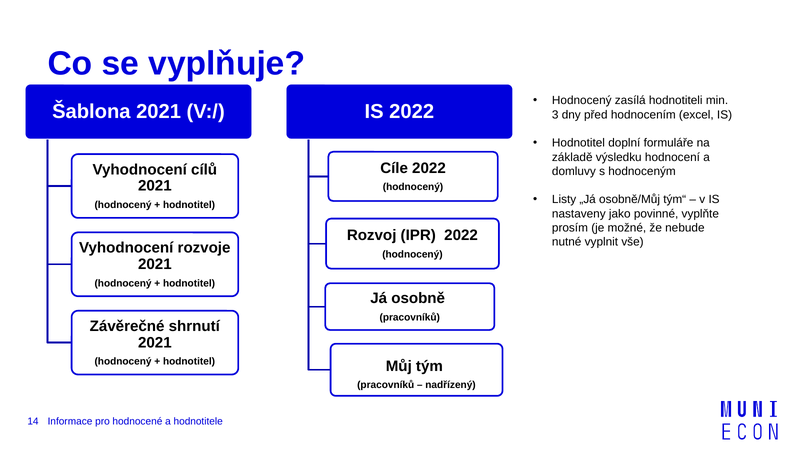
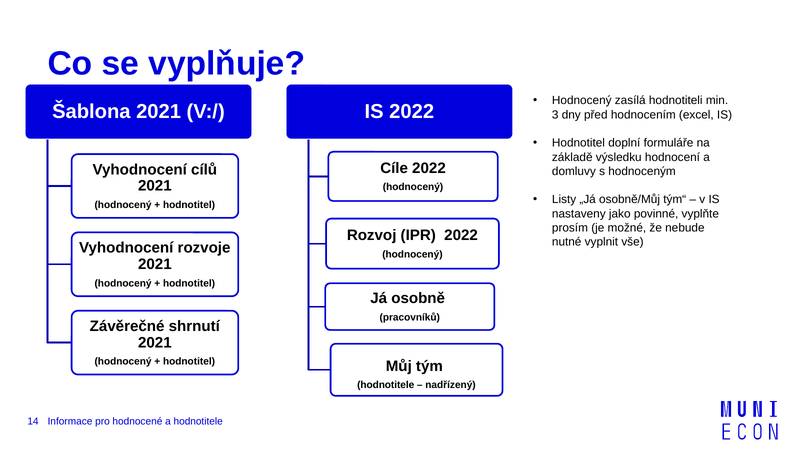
pracovníků at (386, 385): pracovníků -> hodnotitele
